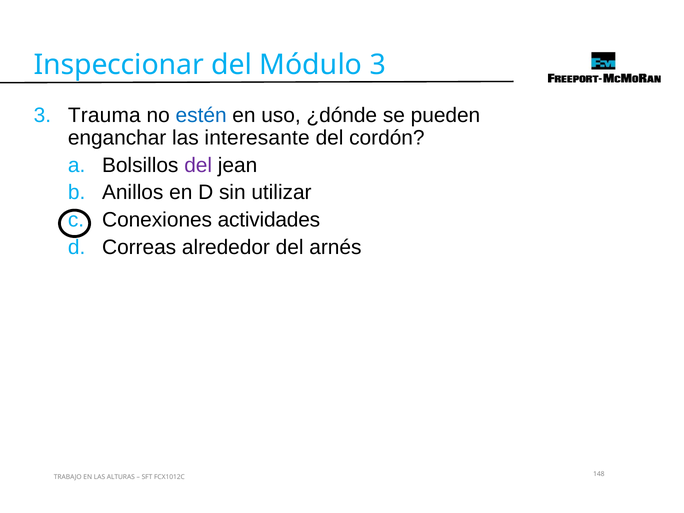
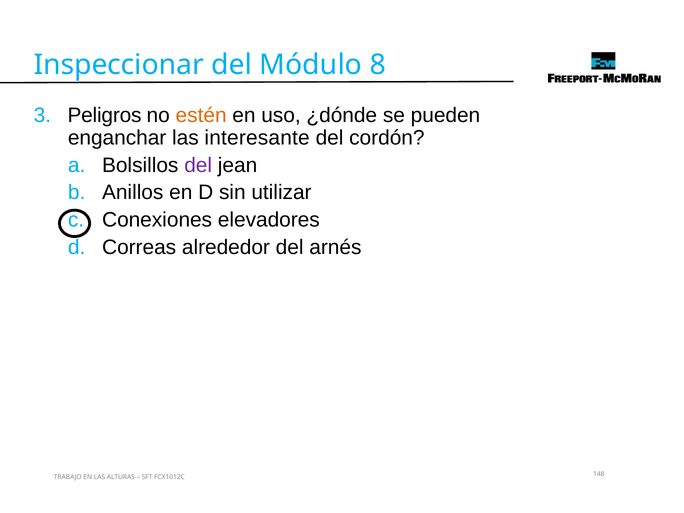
Módulo 3: 3 -> 8
Trauma: Trauma -> Peligros
estén colour: blue -> orange
actividades: actividades -> elevadores
